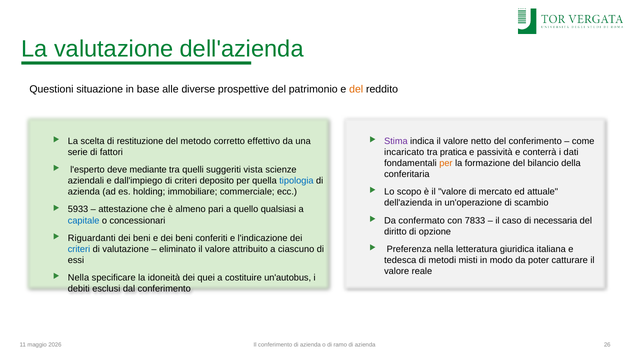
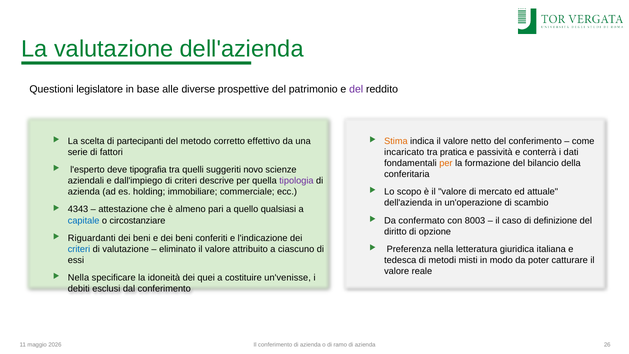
situazione: situazione -> legislatore
del at (356, 89) colour: orange -> purple
restituzione: restituzione -> partecipanti
Stima colour: purple -> orange
mediante: mediante -> tipografia
vista: vista -> novo
deposito: deposito -> descrive
tipologia colour: blue -> purple
5933: 5933 -> 4343
concessionari: concessionari -> circostanziare
7833: 7833 -> 8003
necessaria: necessaria -> definizione
un'autobus: un'autobus -> un'venisse
